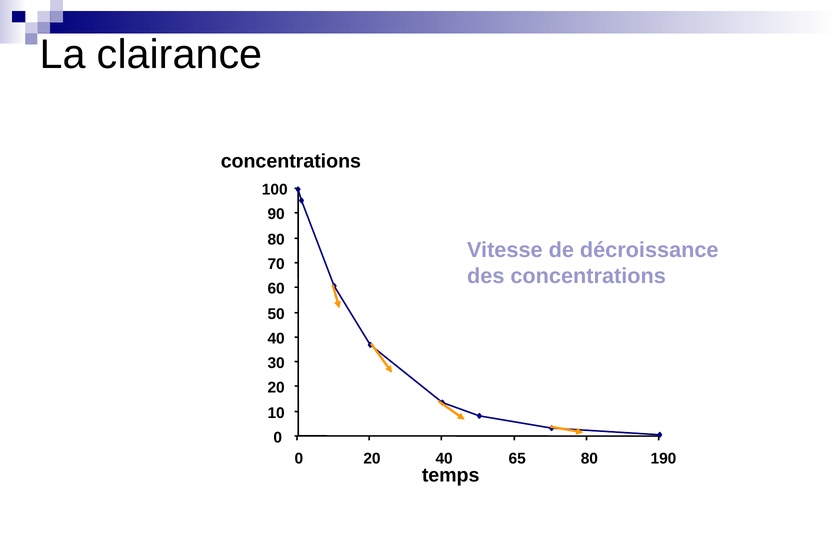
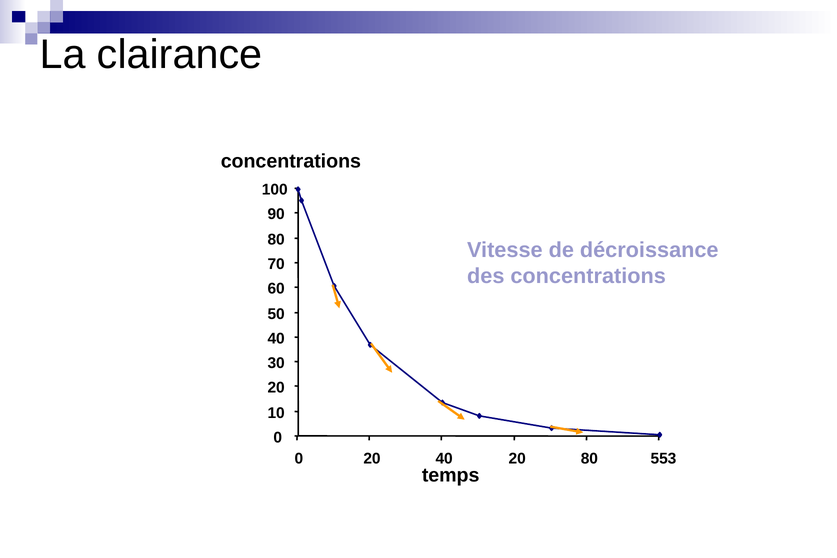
40 65: 65 -> 20
190: 190 -> 553
